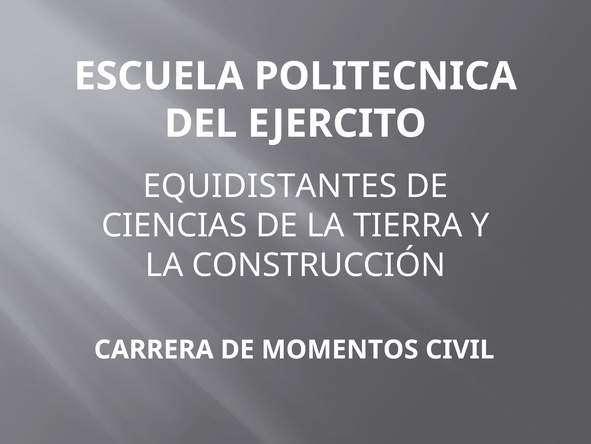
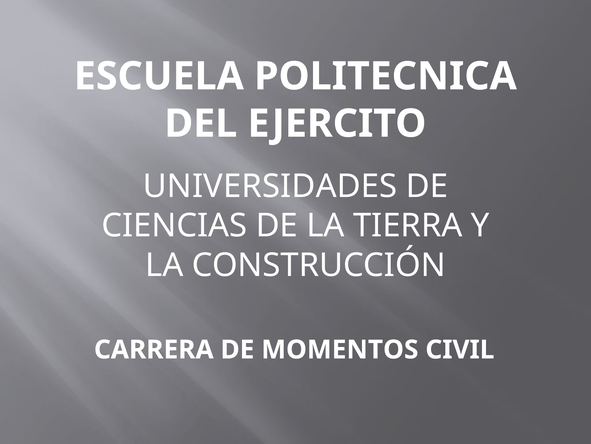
EQUIDISTANTES: EQUIDISTANTES -> UNIVERSIDADES
